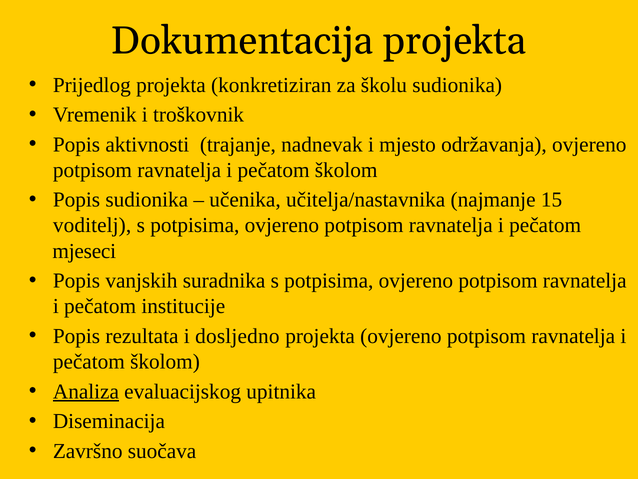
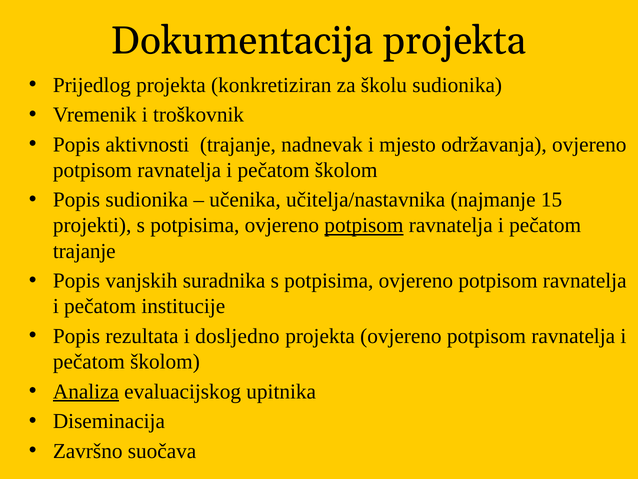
voditelj: voditelj -> projekti
potpisom at (364, 225) underline: none -> present
mjeseci at (84, 251): mjeseci -> trajanje
